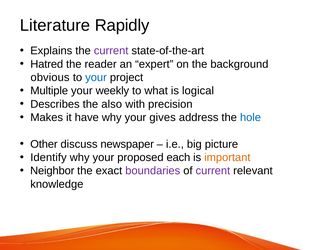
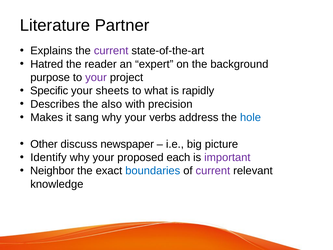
Rapidly: Rapidly -> Partner
obvious: obvious -> purpose
your at (96, 77) colour: blue -> purple
Multiple: Multiple -> Specific
weekly: weekly -> sheets
logical: logical -> rapidly
have: have -> sang
gives: gives -> verbs
important colour: orange -> purple
boundaries colour: purple -> blue
